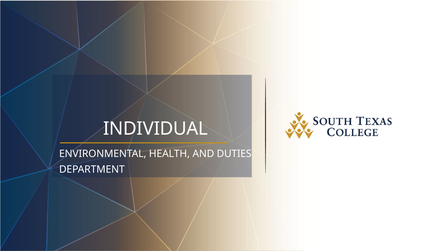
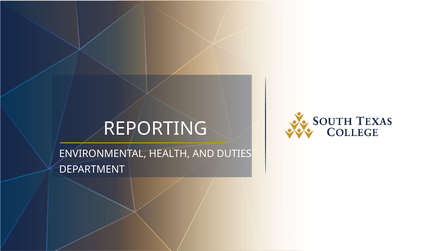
INDIVIDUAL: INDIVIDUAL -> REPORTING
